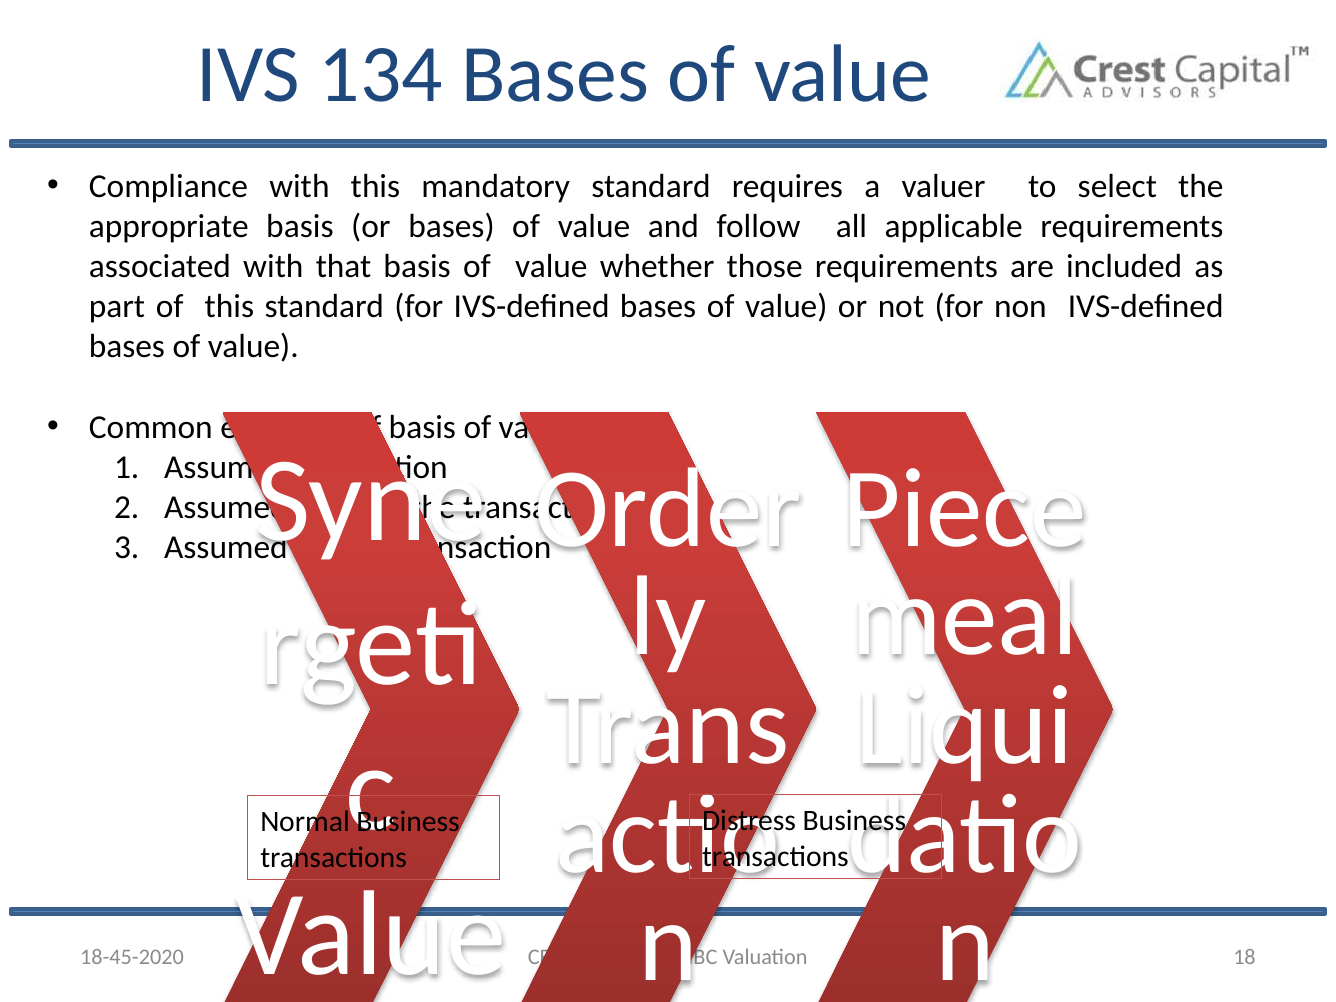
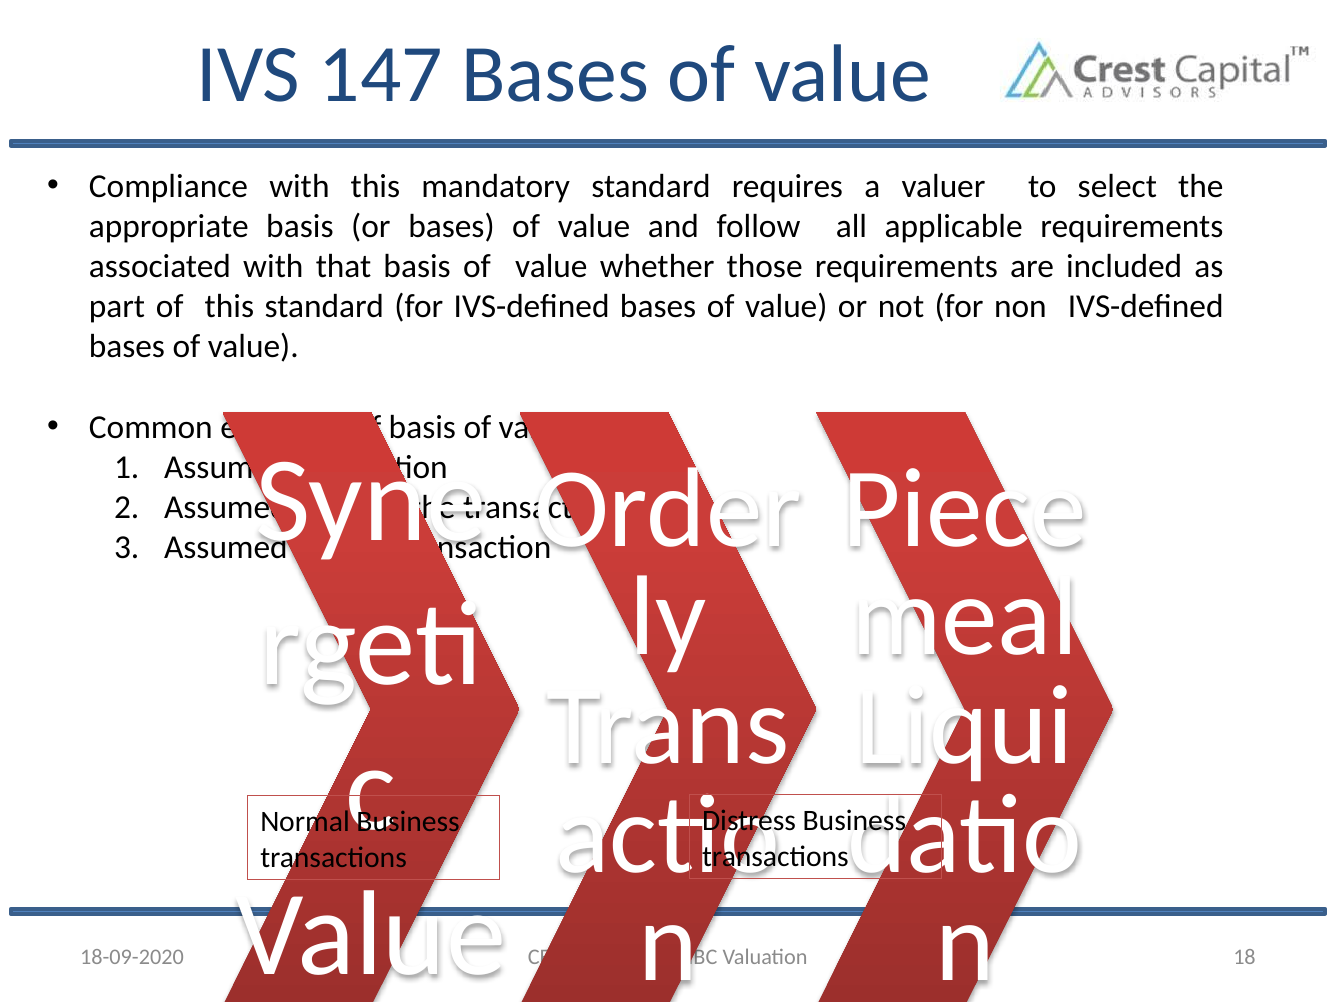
134: 134 -> 147
18-45-2020: 18-45-2020 -> 18-09-2020
